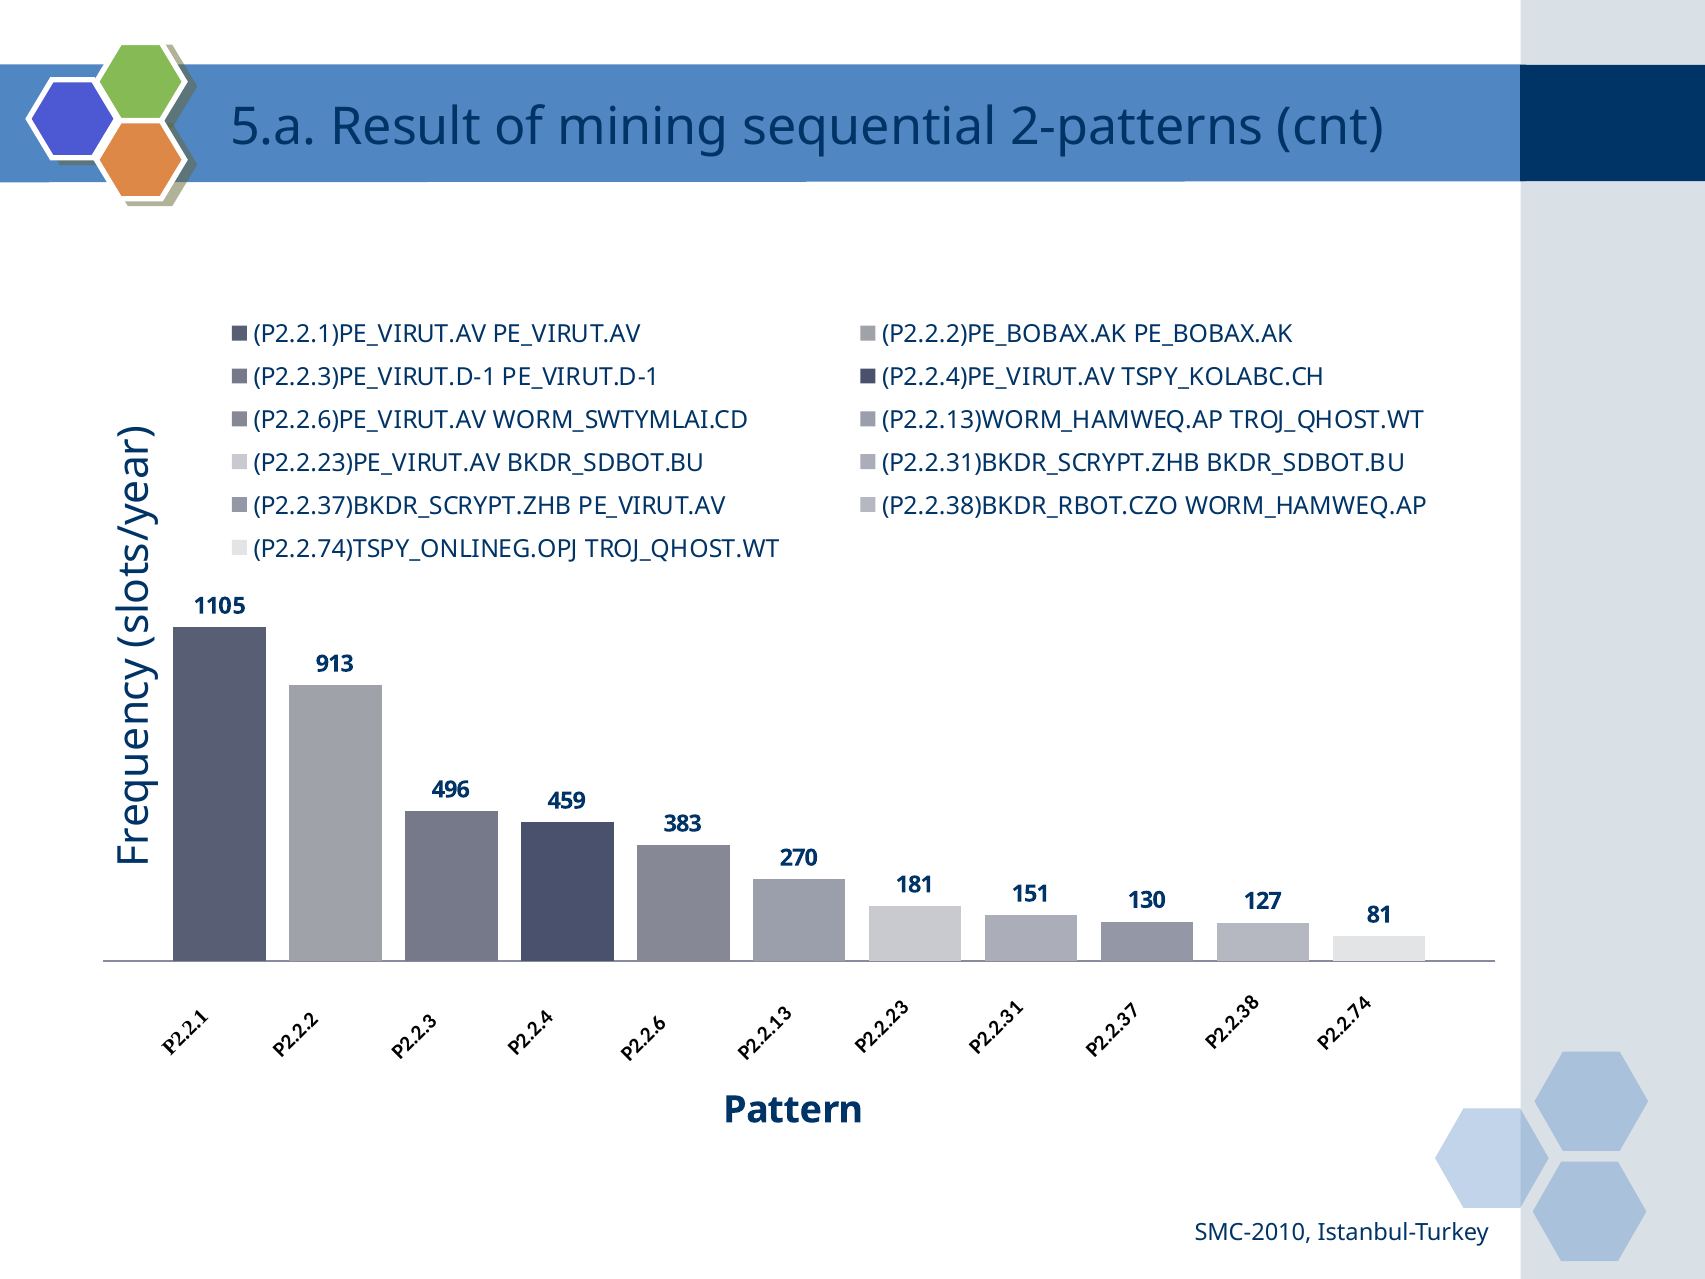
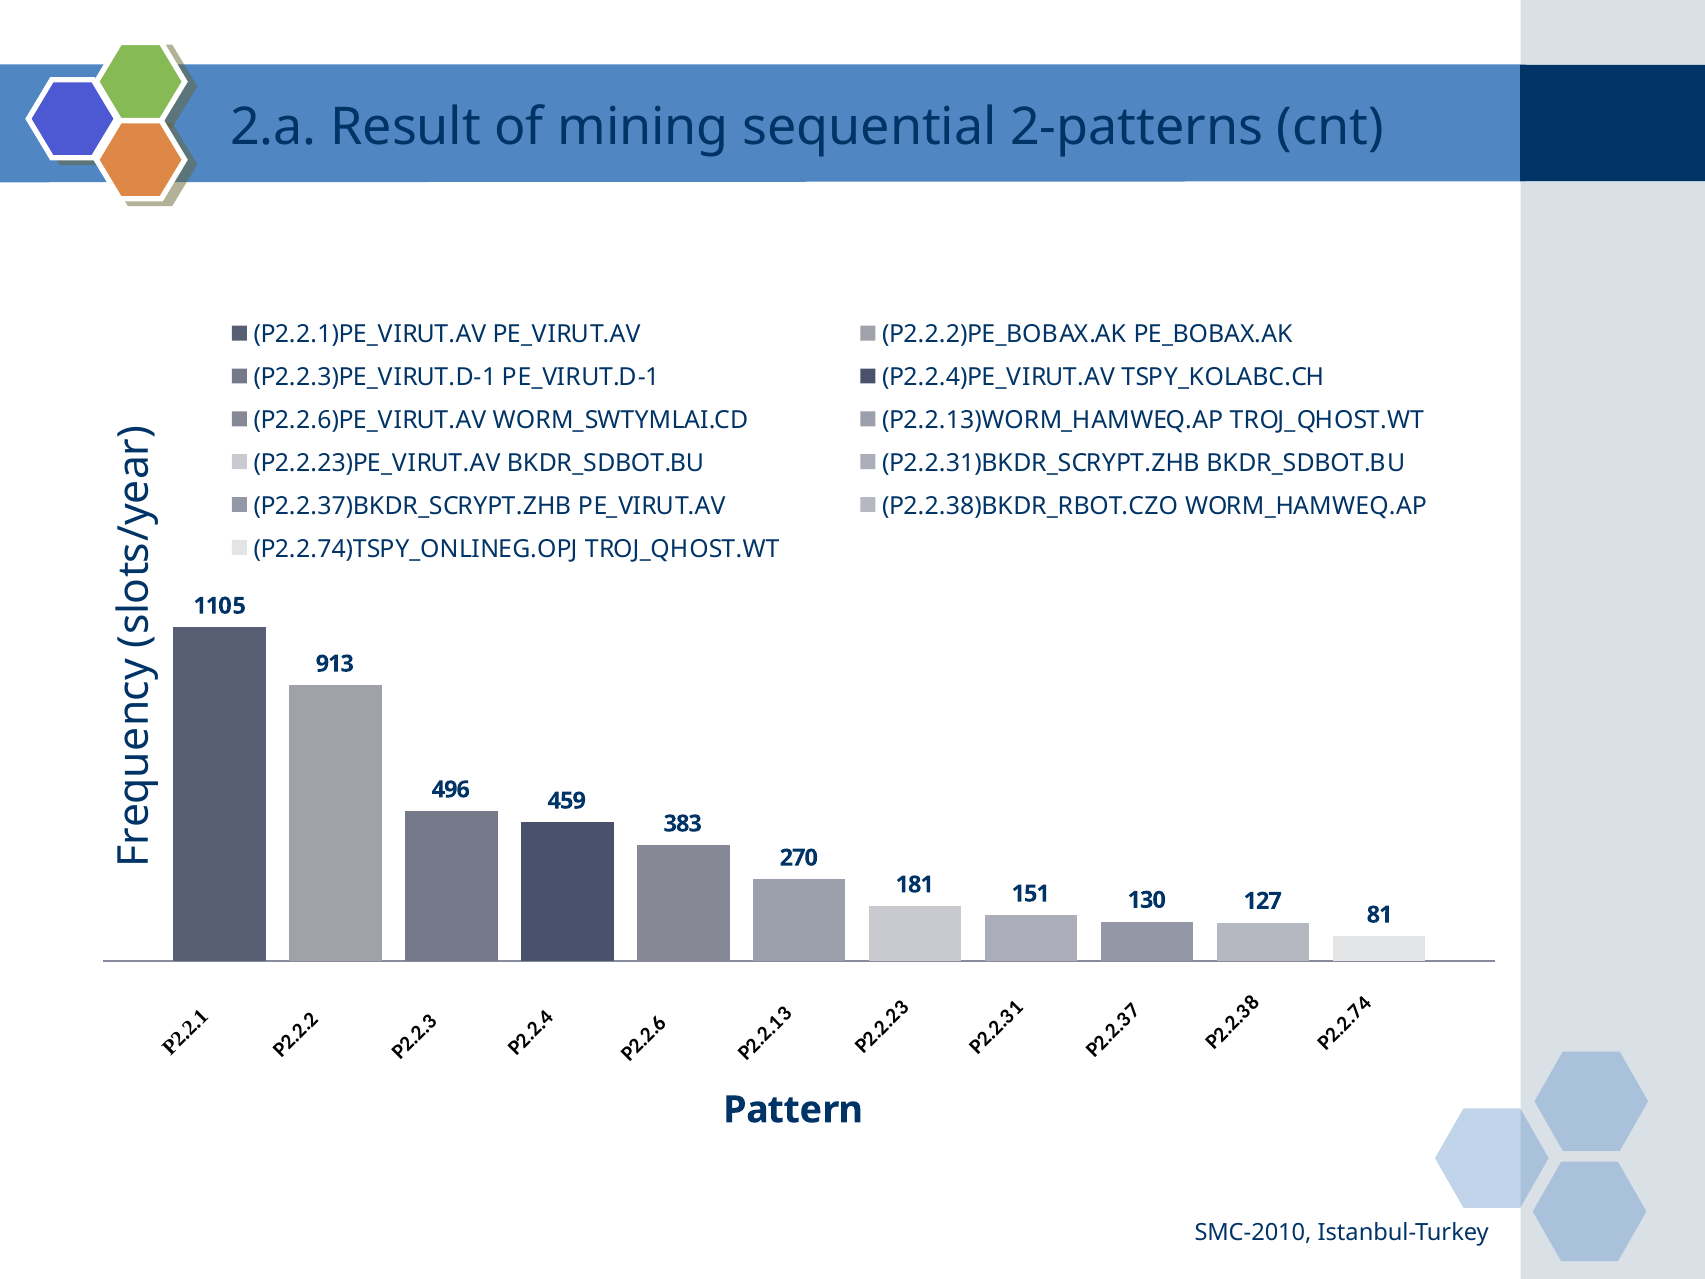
5.a: 5.a -> 2.a
